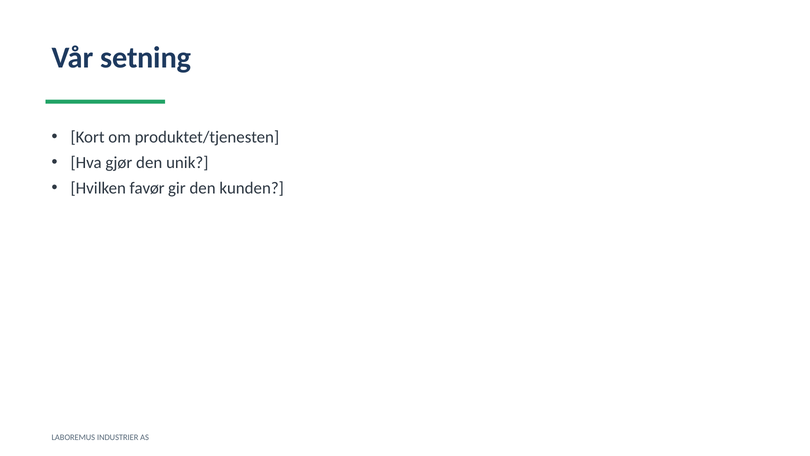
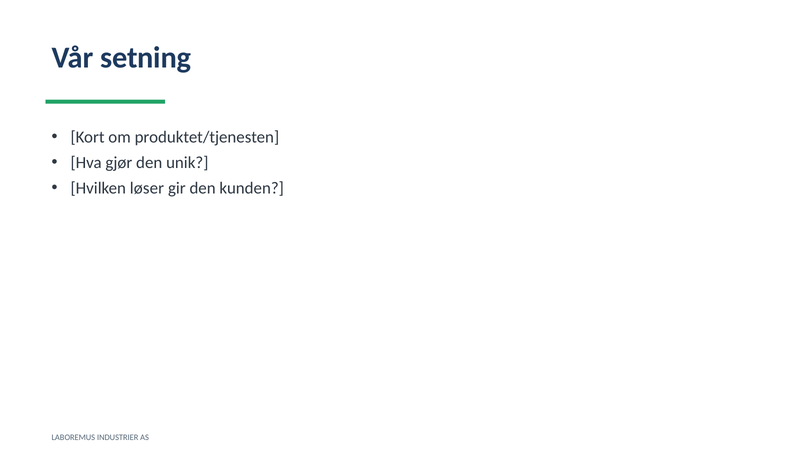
favør: favør -> løser
